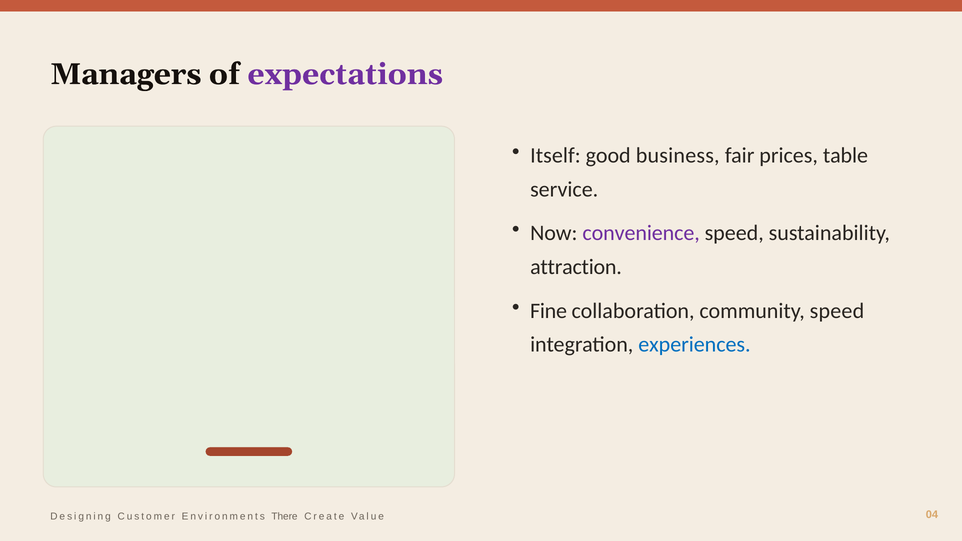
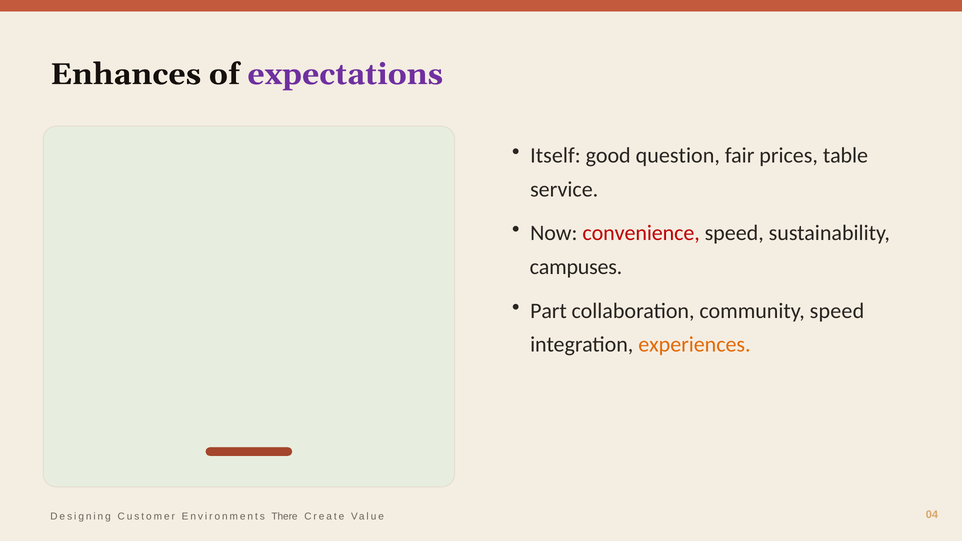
Managers: Managers -> Enhances
business: business -> question
convenience colour: purple -> red
attraction: attraction -> campuses
Fine: Fine -> Part
experiences colour: blue -> orange
